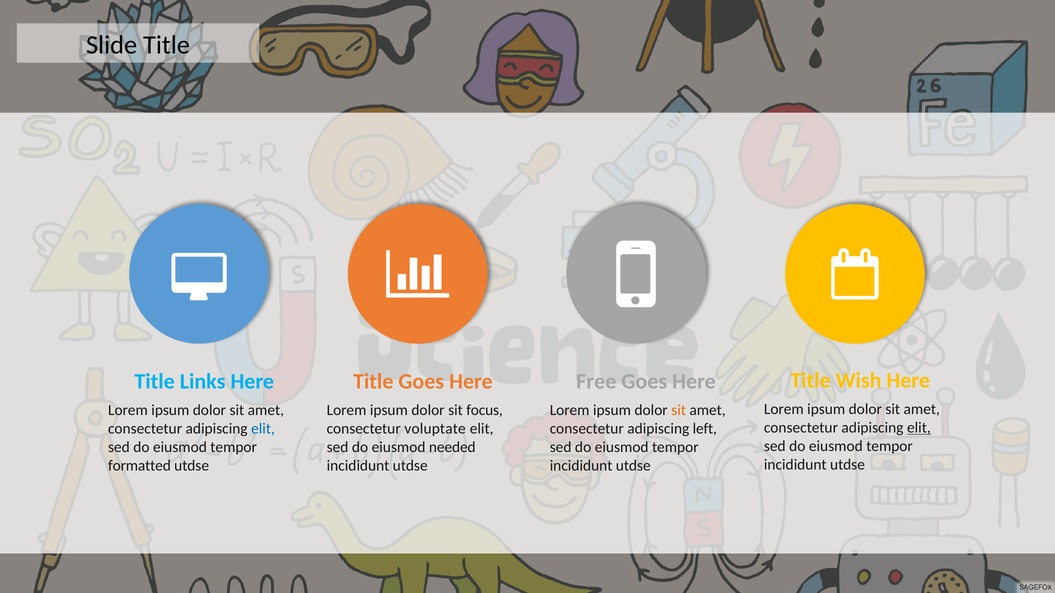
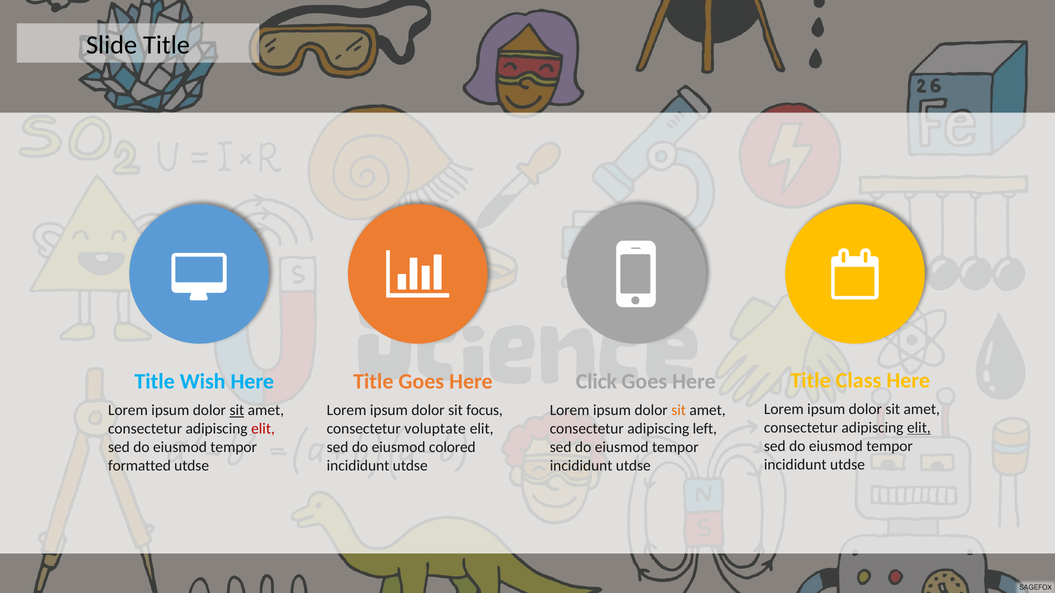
Wish: Wish -> Class
Free: Free -> Click
Links: Links -> Wish
sit at (237, 411) underline: none -> present
elit at (263, 429) colour: blue -> red
needed: needed -> colored
